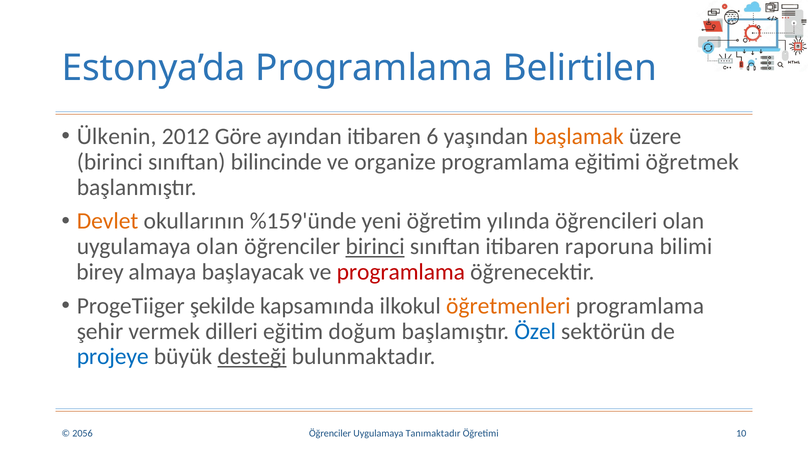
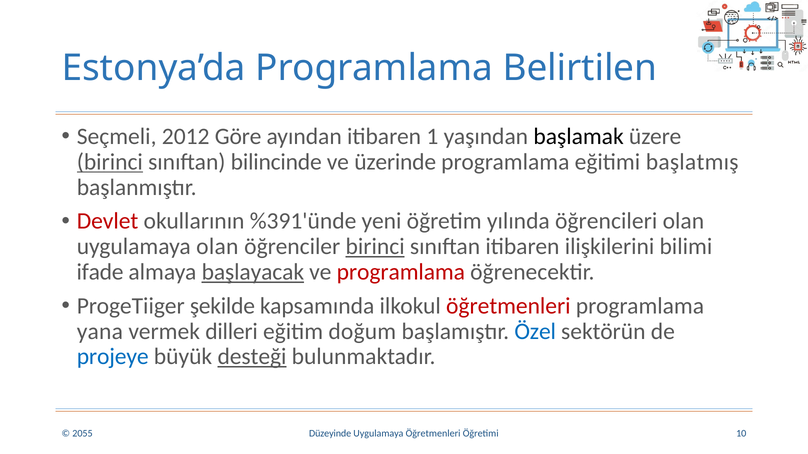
Ülkenin: Ülkenin -> Seçmeli
6: 6 -> 1
başlamak colour: orange -> black
birinci at (110, 162) underline: none -> present
organize: organize -> üzerinde
öğretmek: öğretmek -> başlatmış
Devlet colour: orange -> red
%159'ünde: %159'ünde -> %391'ünde
raporuna: raporuna -> ilişkilerini
birey: birey -> ifade
başlayacak underline: none -> present
öğretmenleri at (508, 306) colour: orange -> red
şehir: şehir -> yana
Öğrenciler at (330, 434): Öğrenciler -> Düzeyinde
Uygulamaya Tanımaktadır: Tanımaktadır -> Öğretmenleri
2056: 2056 -> 2055
